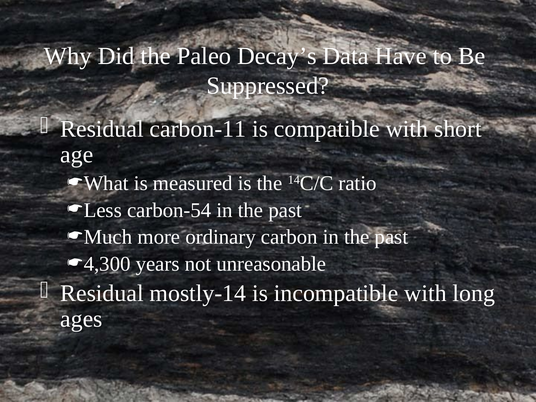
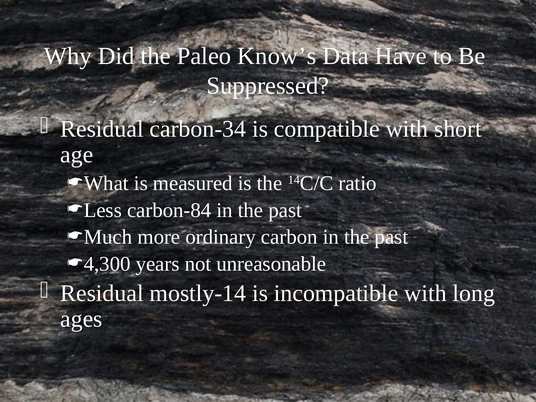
Decay’s: Decay’s -> Know’s
carbon-11: carbon-11 -> carbon-34
carbon-54: carbon-54 -> carbon-84
